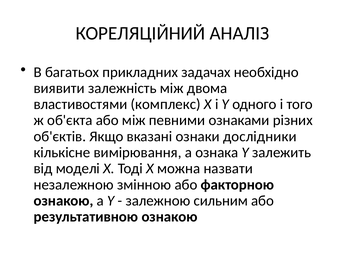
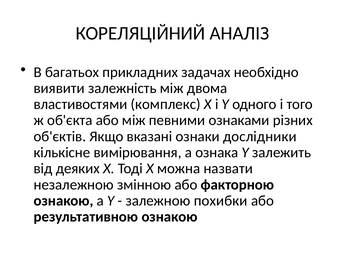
моделі: моделі -> деяких
сильним: сильним -> похибки
